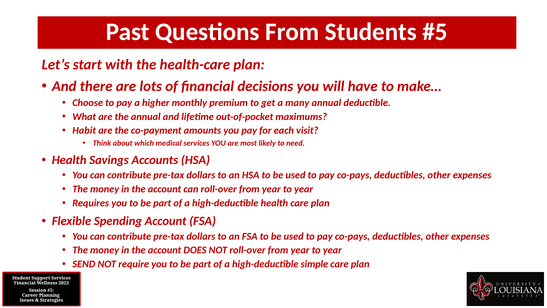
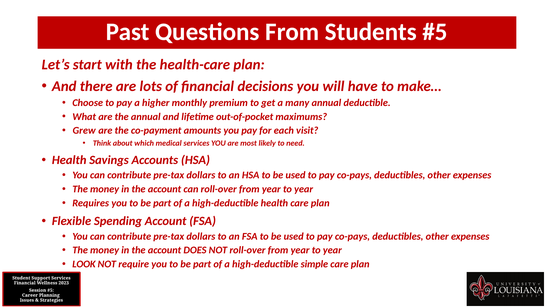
Habit: Habit -> Grew
SEND: SEND -> LOOK
